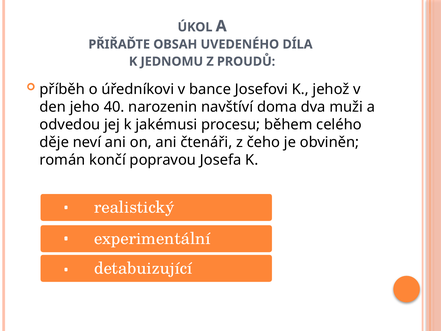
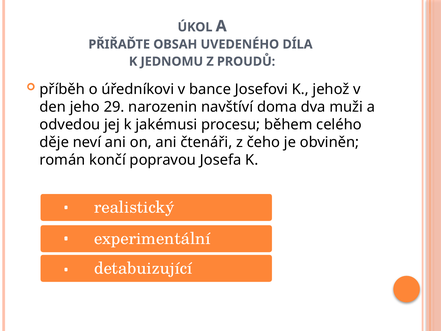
40: 40 -> 29
